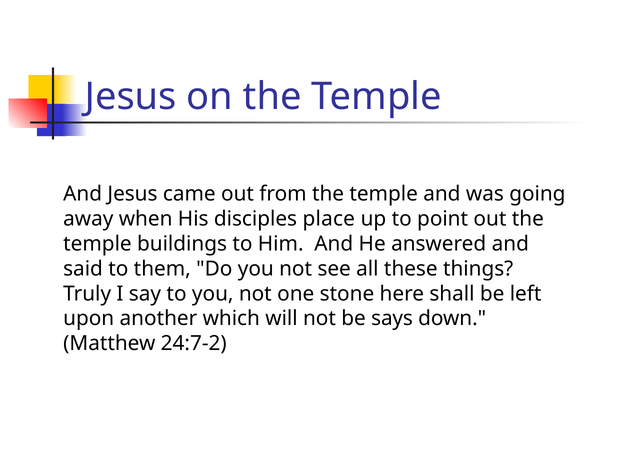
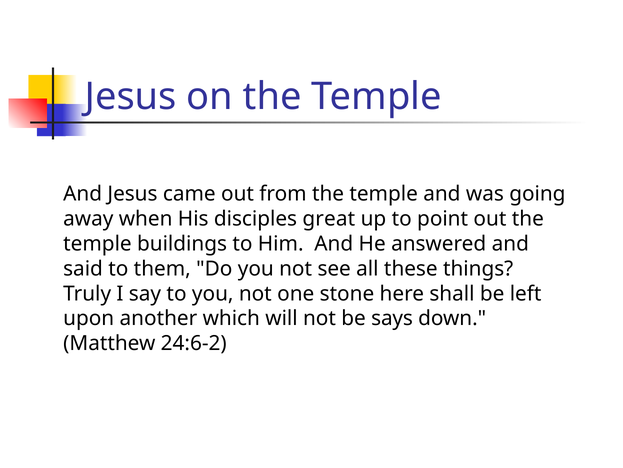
place: place -> great
24:7-2: 24:7-2 -> 24:6-2
